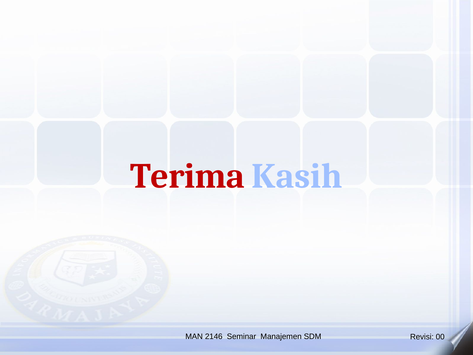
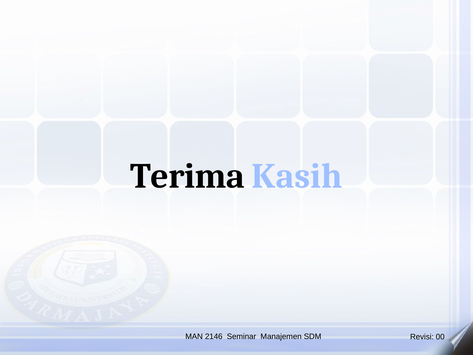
Terima colour: red -> black
